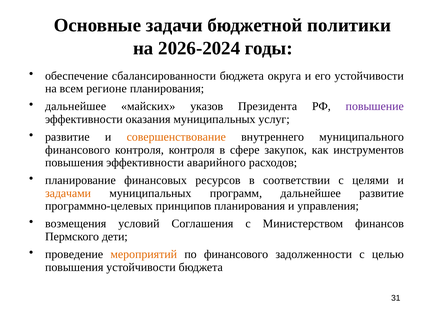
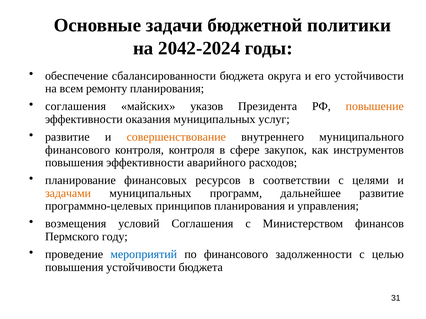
2026-2024: 2026-2024 -> 2042-2024
регионе: регионе -> ремонту
дальнейшее at (76, 107): дальнейшее -> соглашения
повышение colour: purple -> orange
дети: дети -> году
мероприятий colour: orange -> blue
